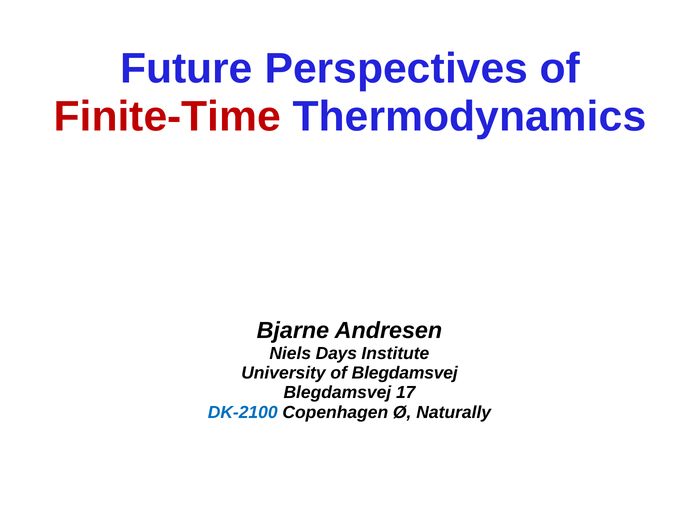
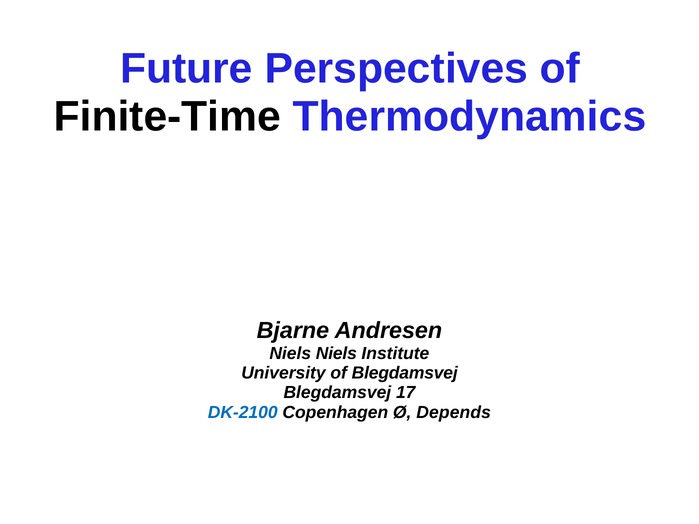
Finite-Time colour: red -> black
Niels Days: Days -> Niels
Naturally: Naturally -> Depends
